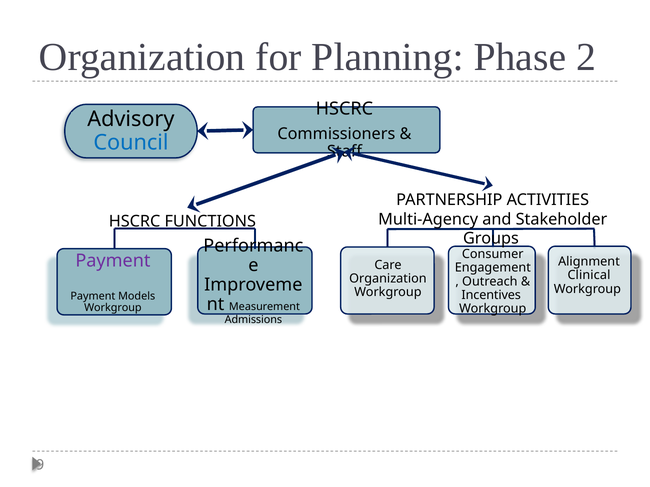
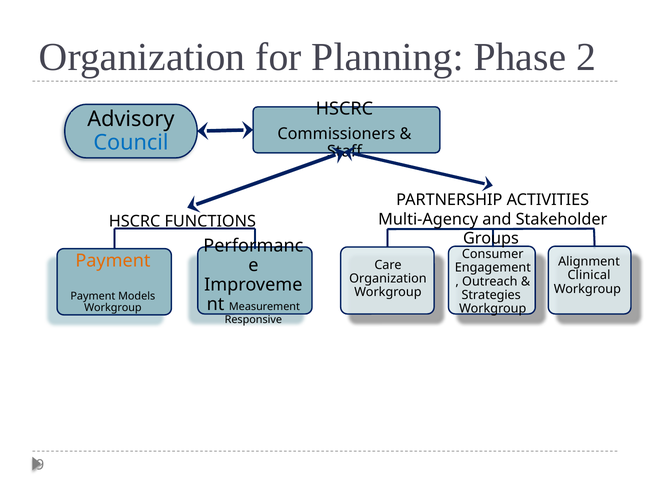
Payment at (113, 261) colour: purple -> orange
Incentives: Incentives -> Strategies
Admissions: Admissions -> Responsive
